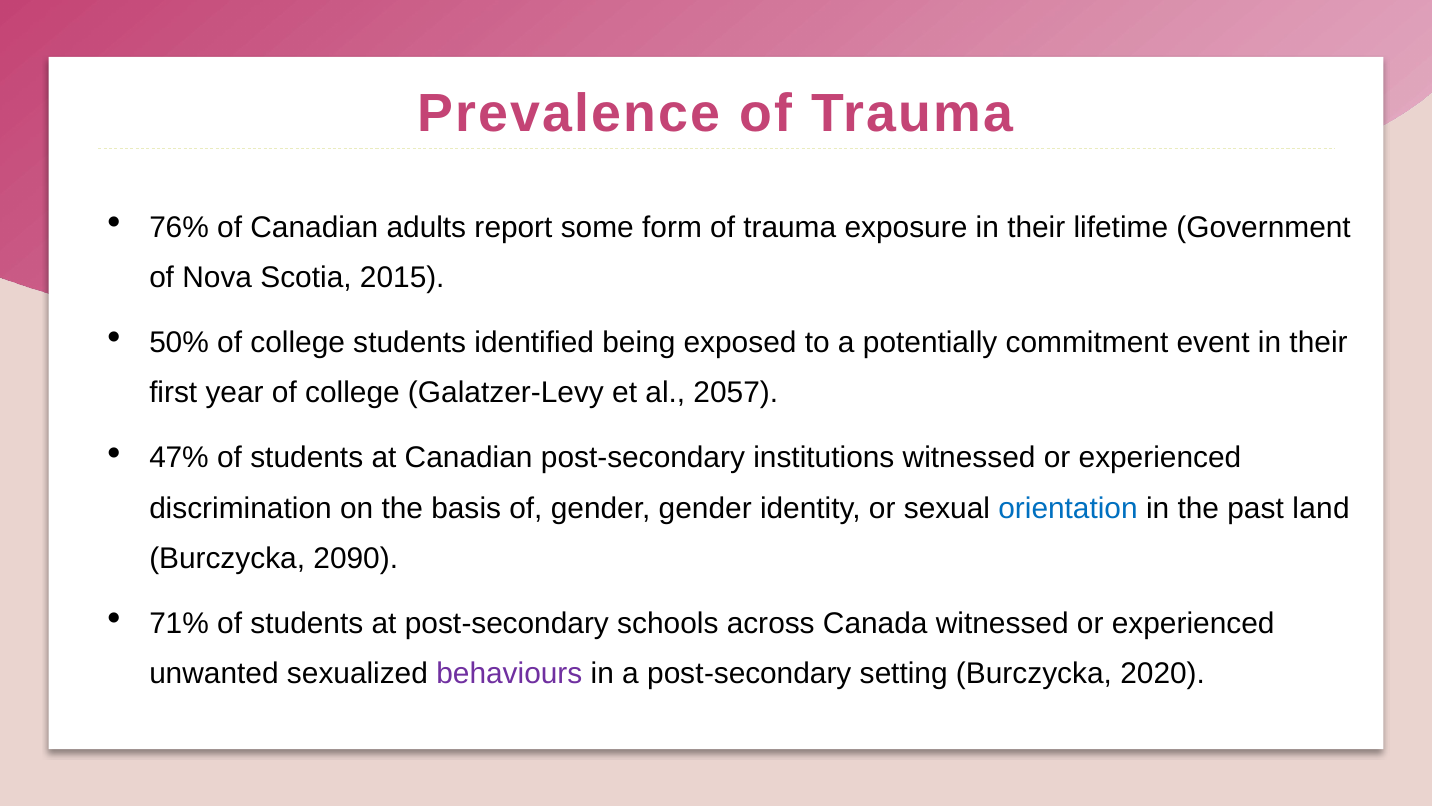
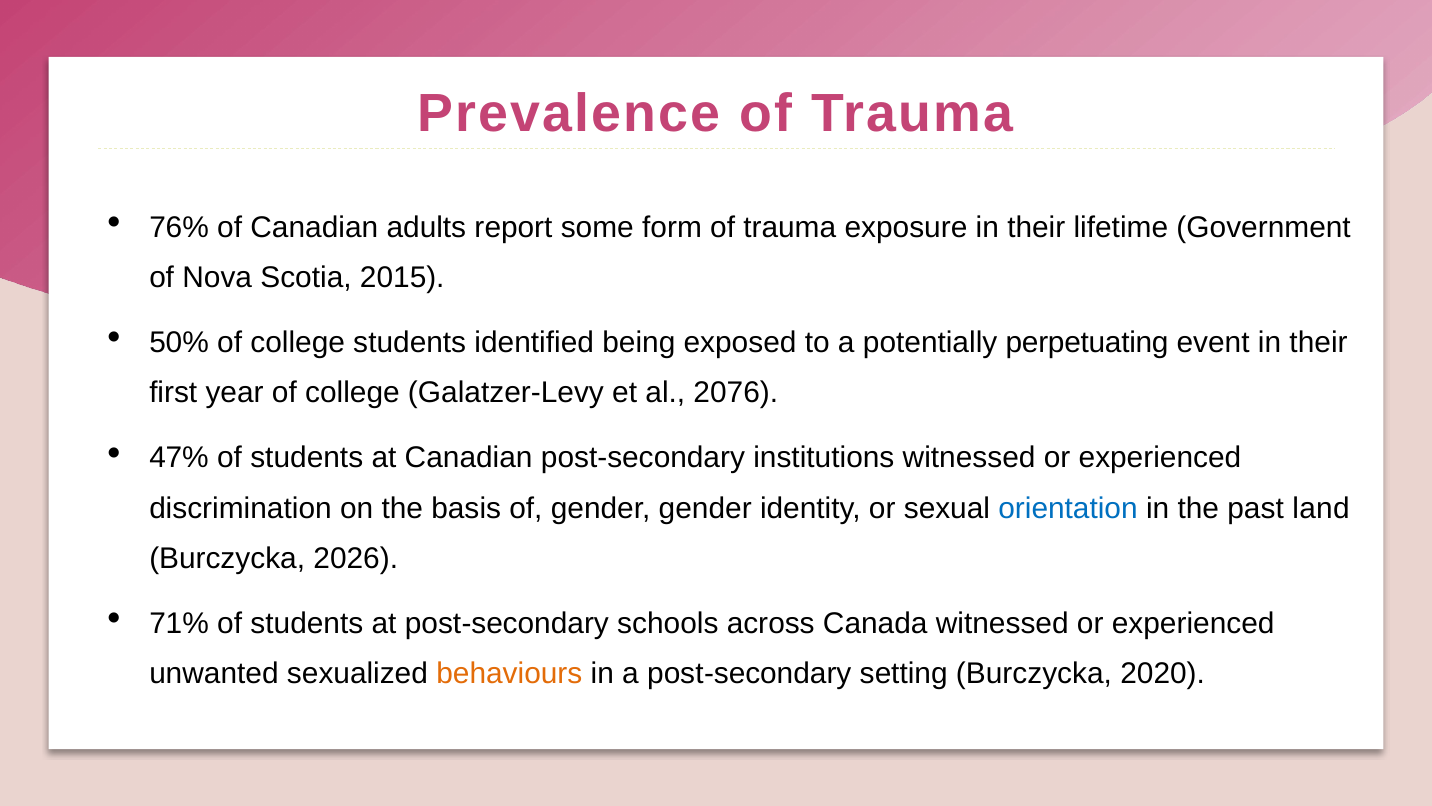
commitment: commitment -> perpetuating
2057: 2057 -> 2076
2090: 2090 -> 2026
behaviours colour: purple -> orange
